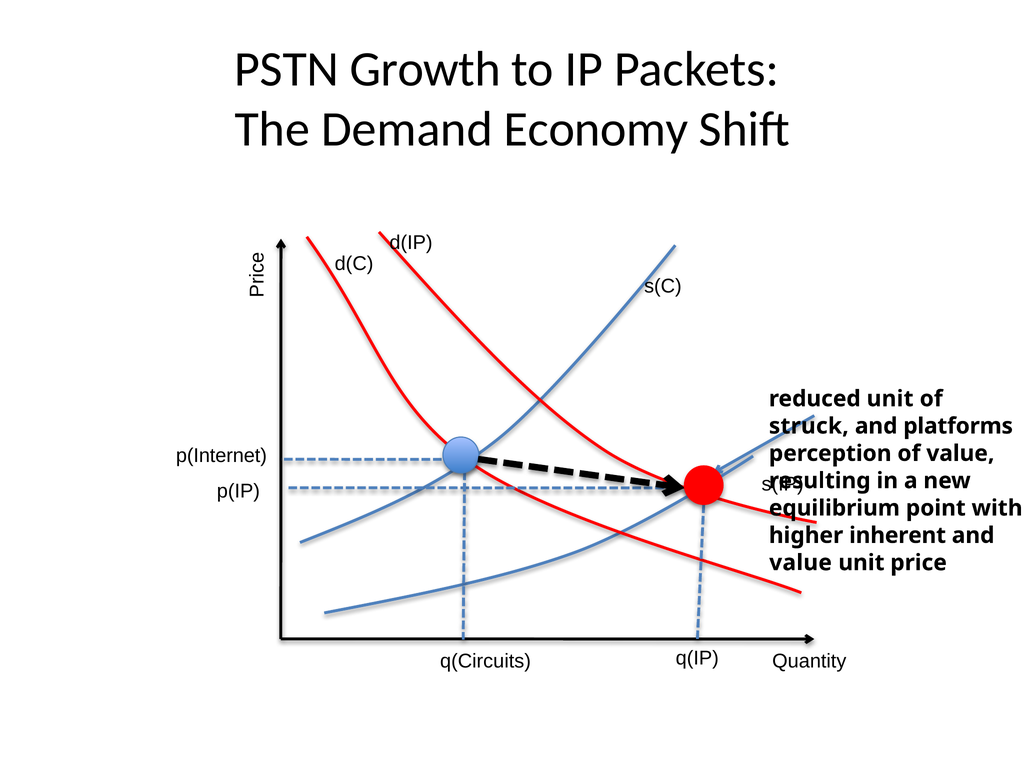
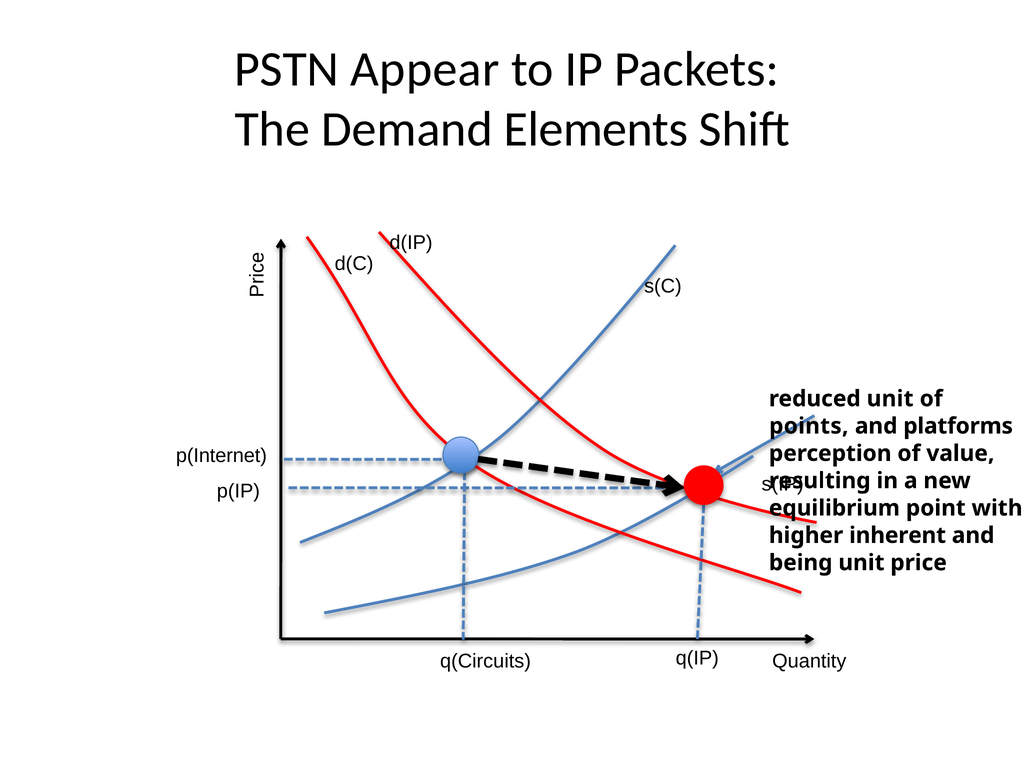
Growth: Growth -> Appear
Economy: Economy -> Elements
struck: struck -> points
value at (801, 563): value -> being
